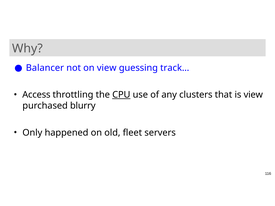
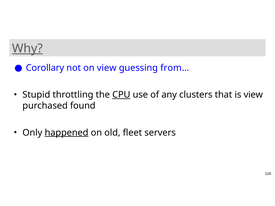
Why underline: none -> present
Balancer: Balancer -> Corollary
track…: track… -> from…
Access: Access -> Stupid
blurry: blurry -> found
happened underline: none -> present
